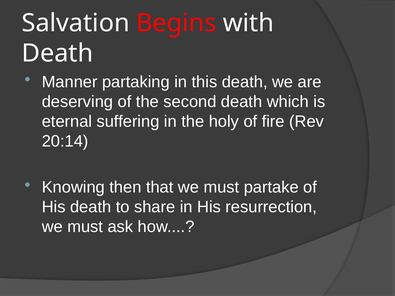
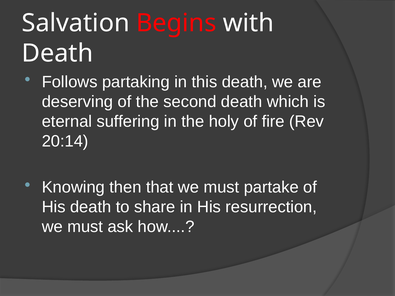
Manner: Manner -> Follows
